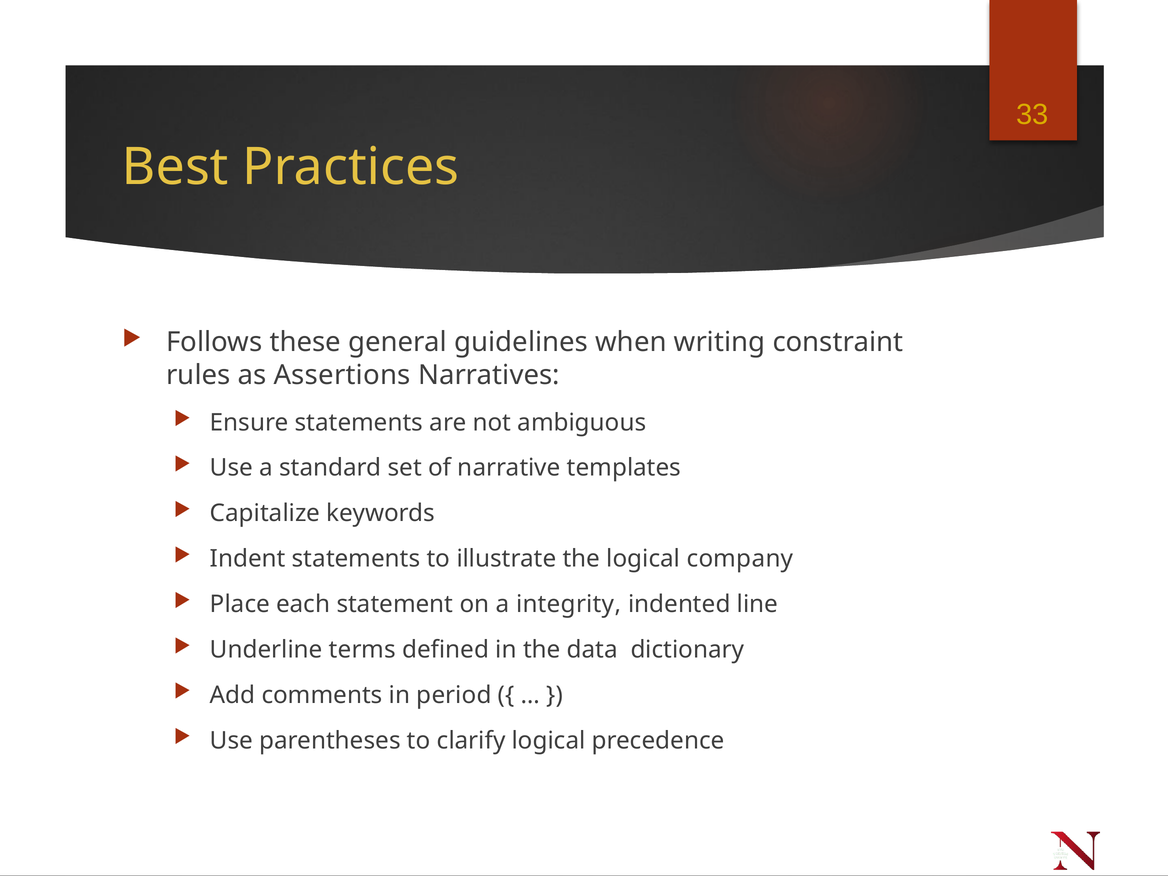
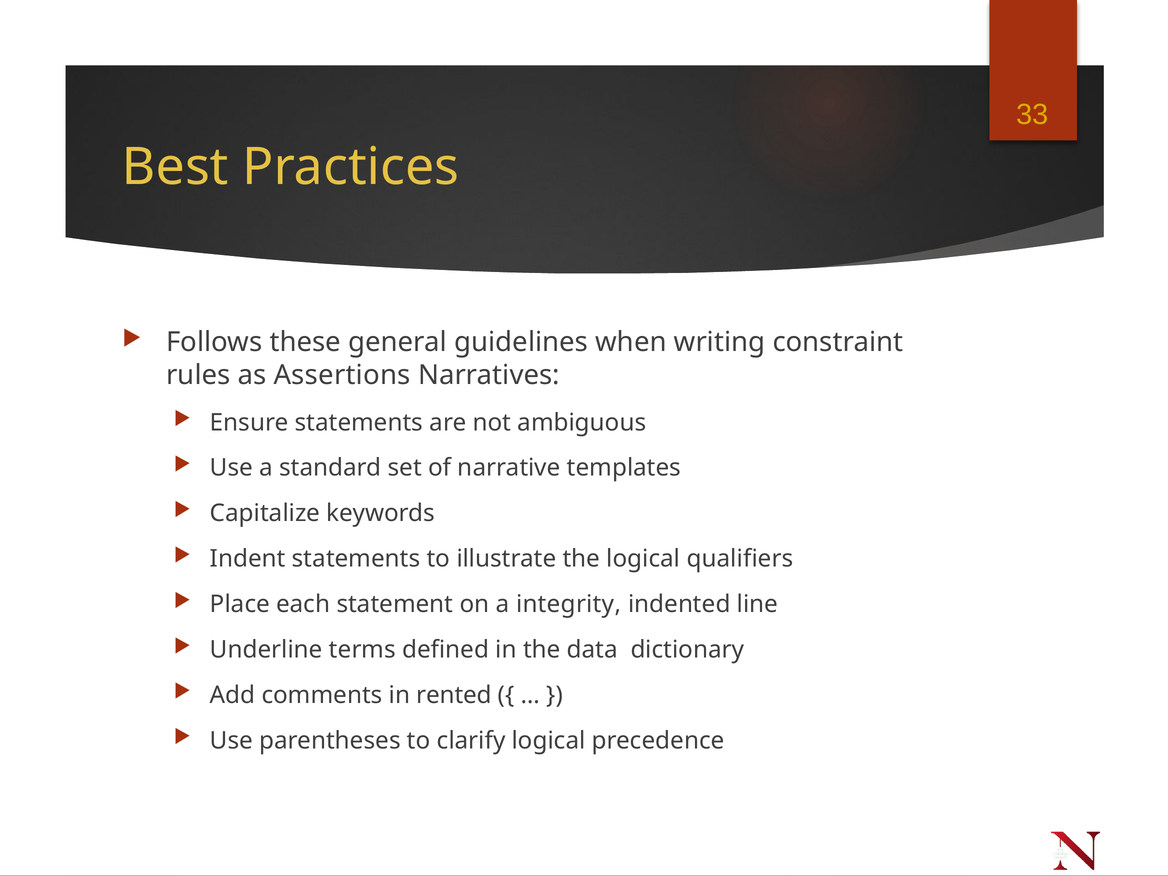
company: company -> qualifiers
period: period -> rented
